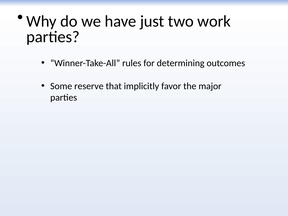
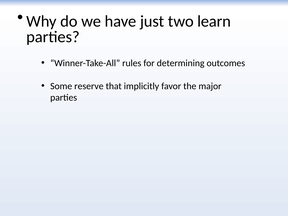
work: work -> learn
